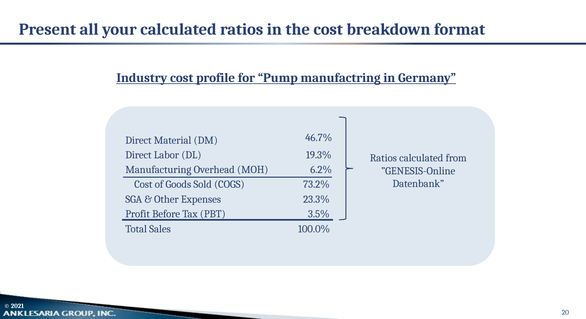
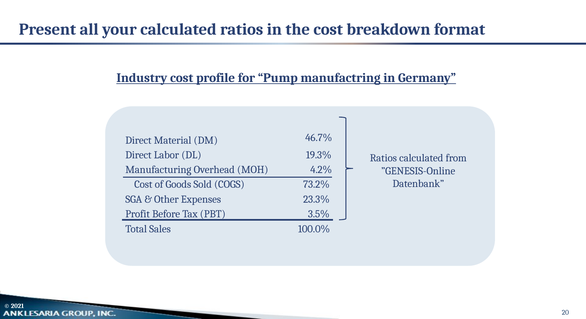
6.2%: 6.2% -> 4.2%
